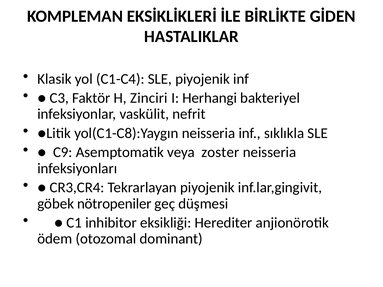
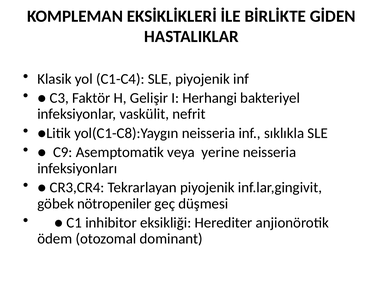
Zinciri: Zinciri -> Gelişir
zoster: zoster -> yerine
